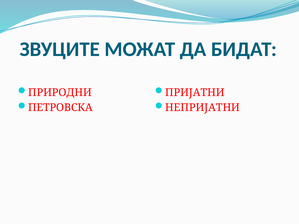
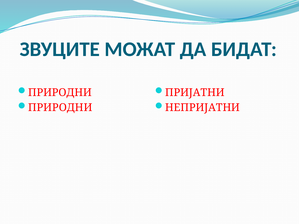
ПЕТРОВСКА at (60, 108): ПЕТРОВСКА -> ПРИРОДНИ
